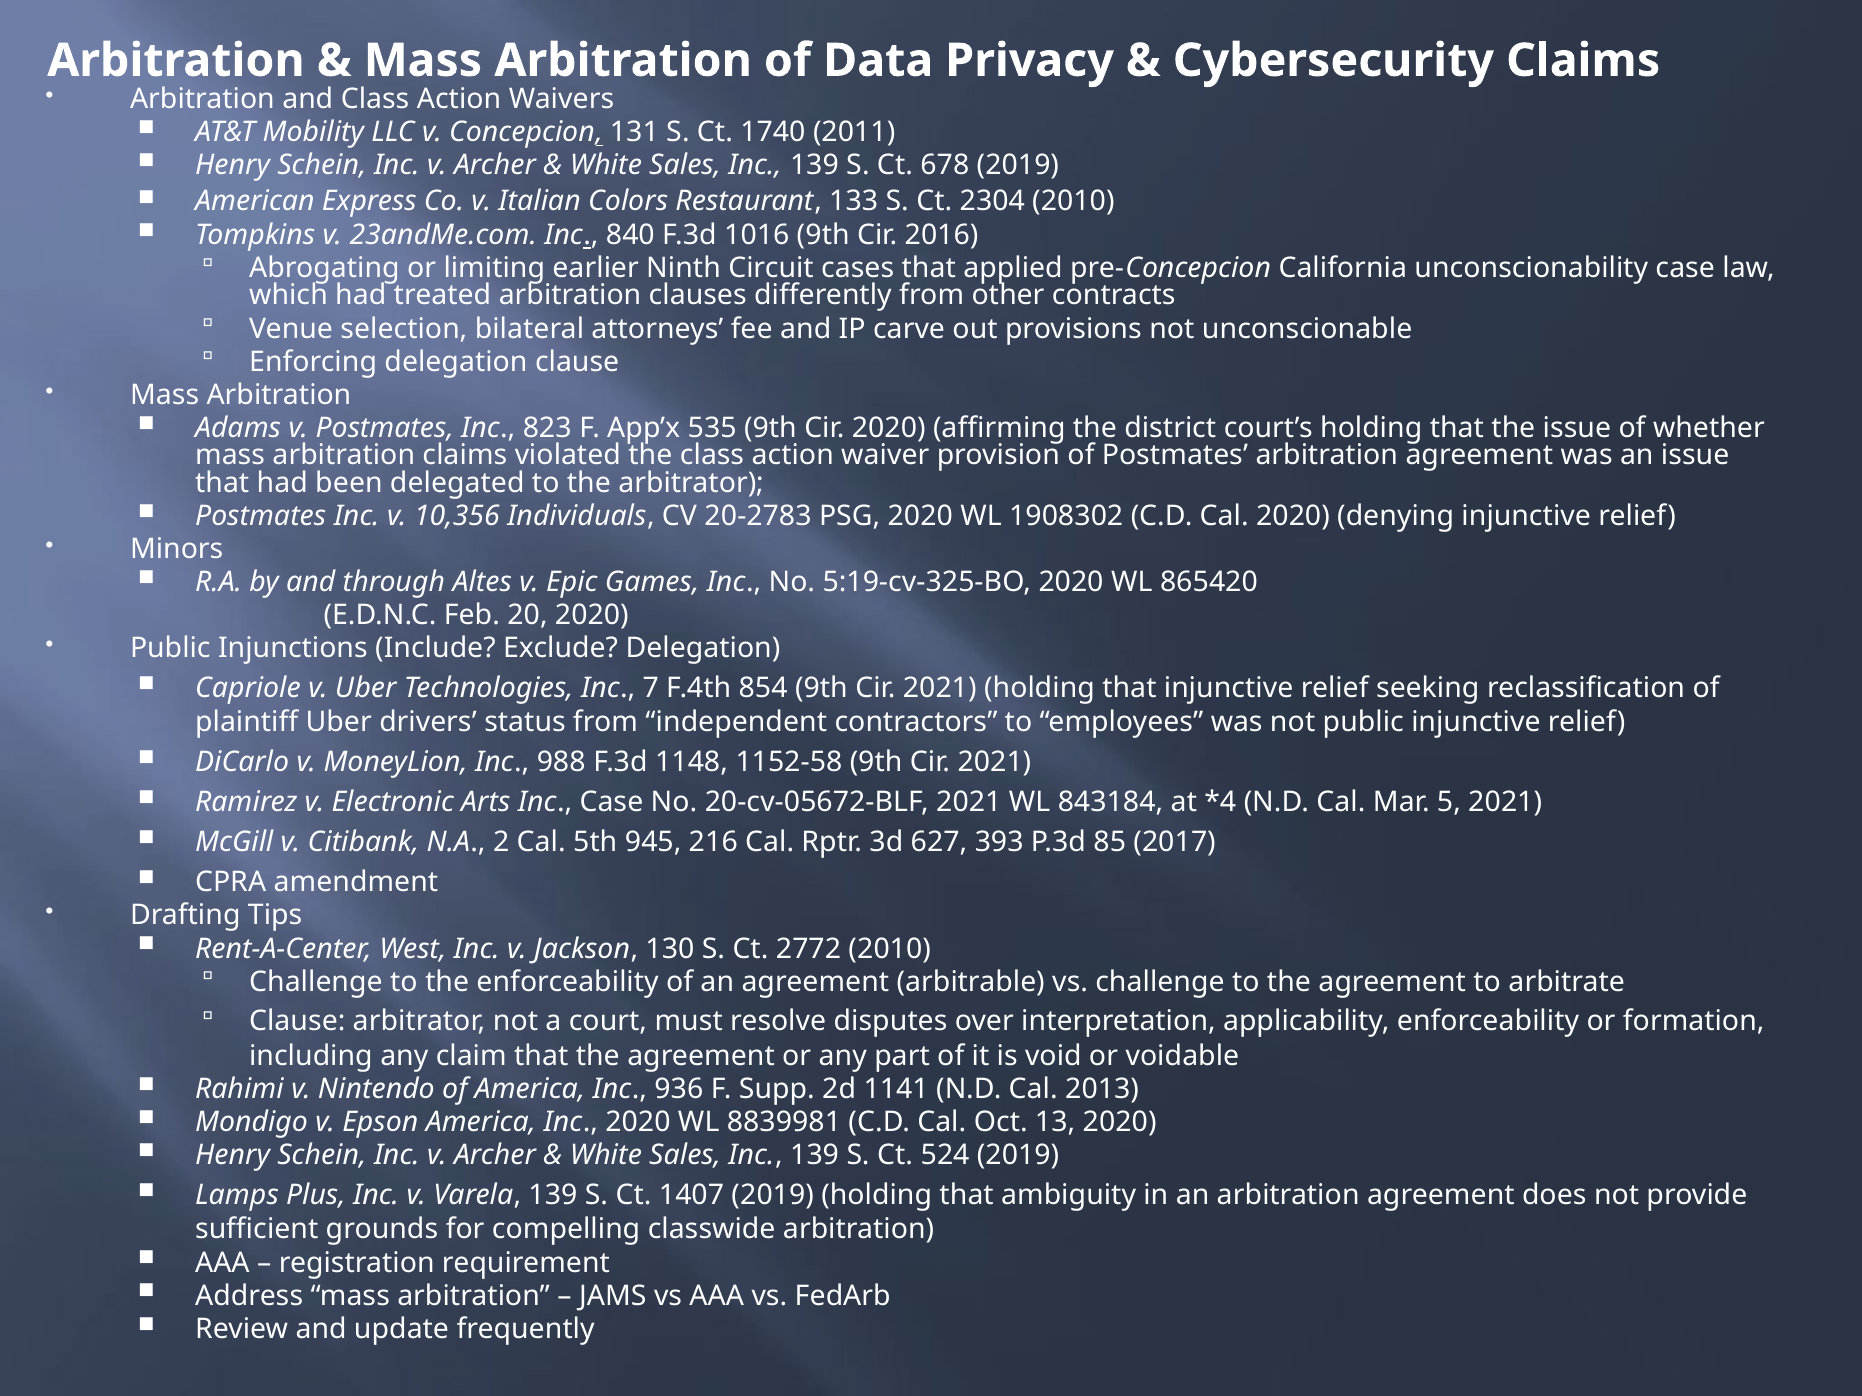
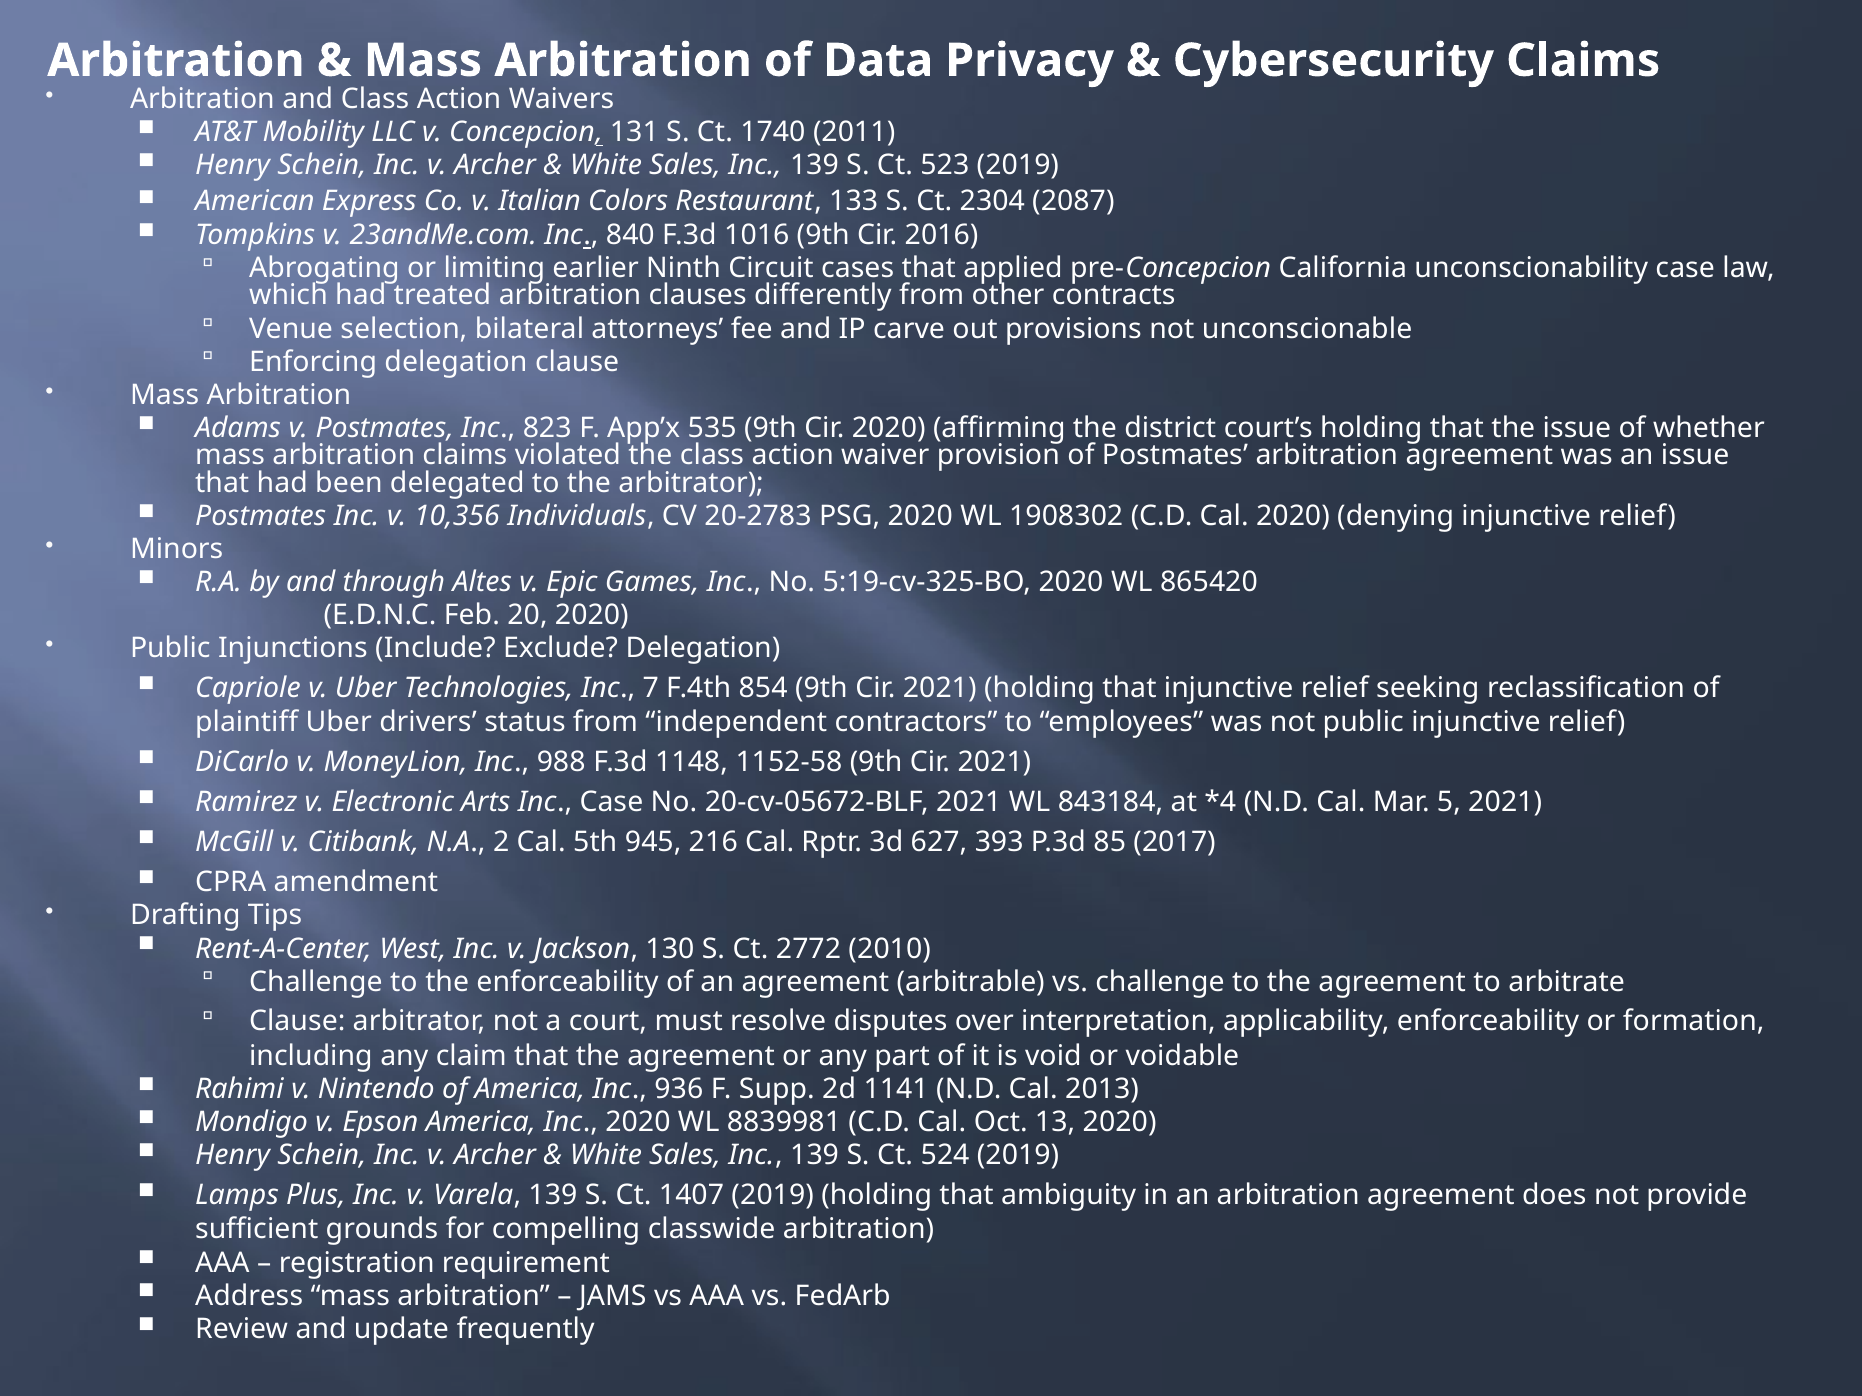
678: 678 -> 523
2304 2010: 2010 -> 2087
